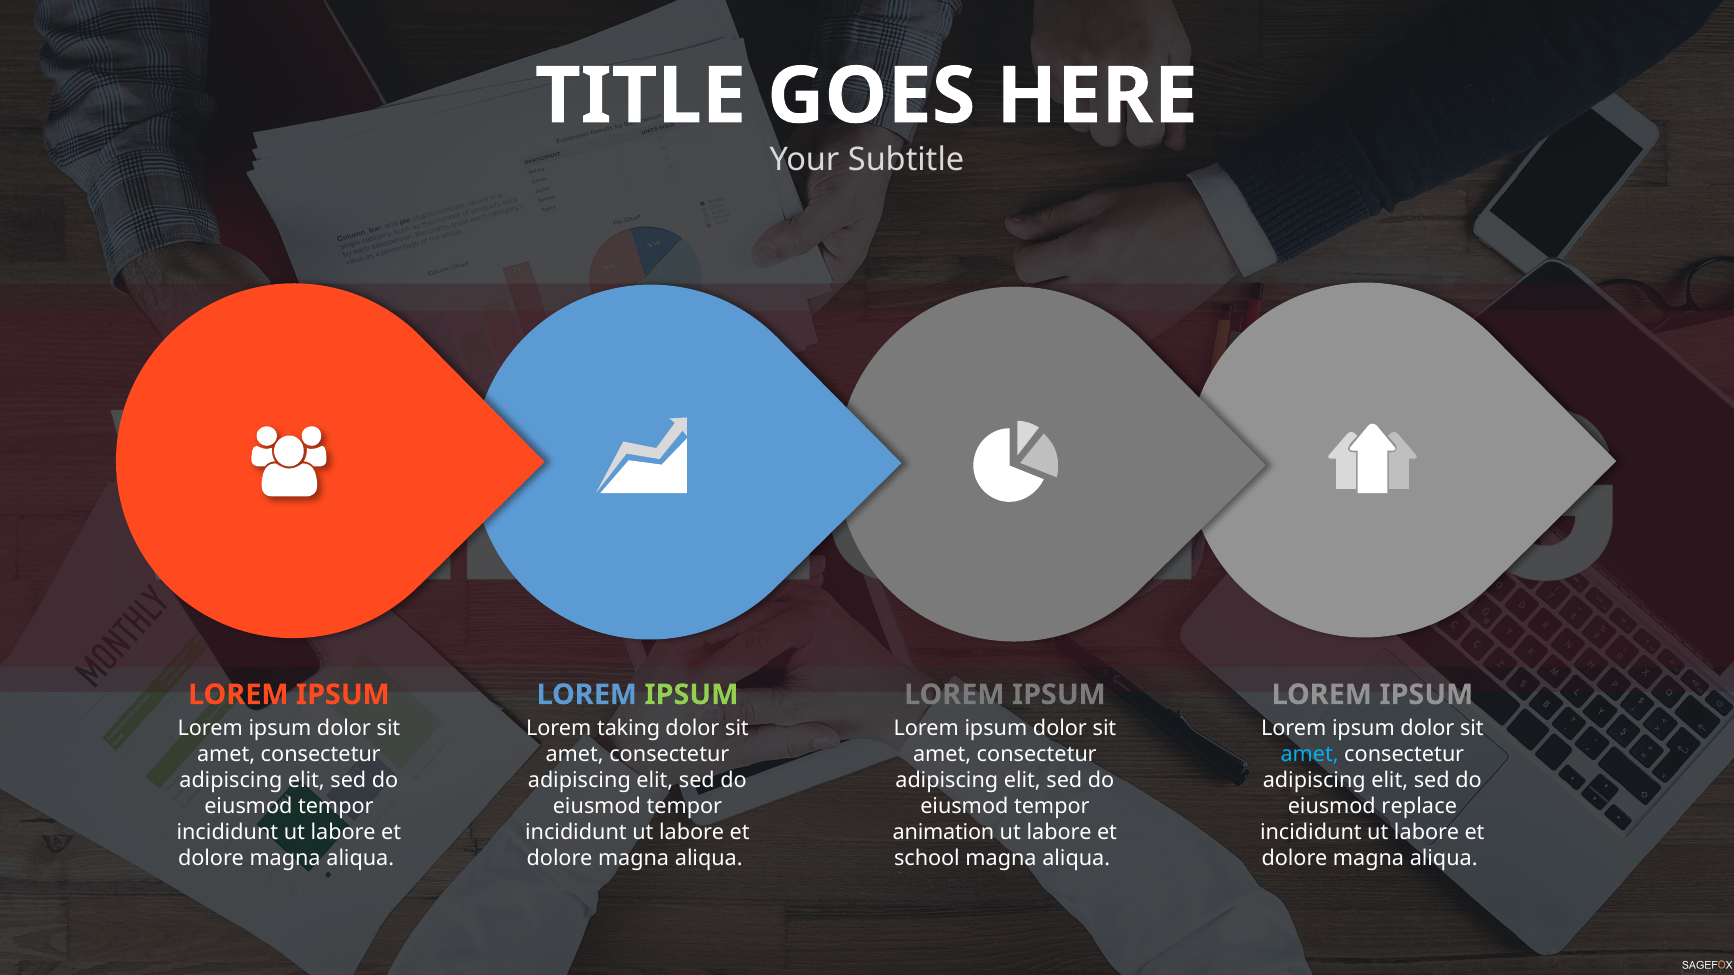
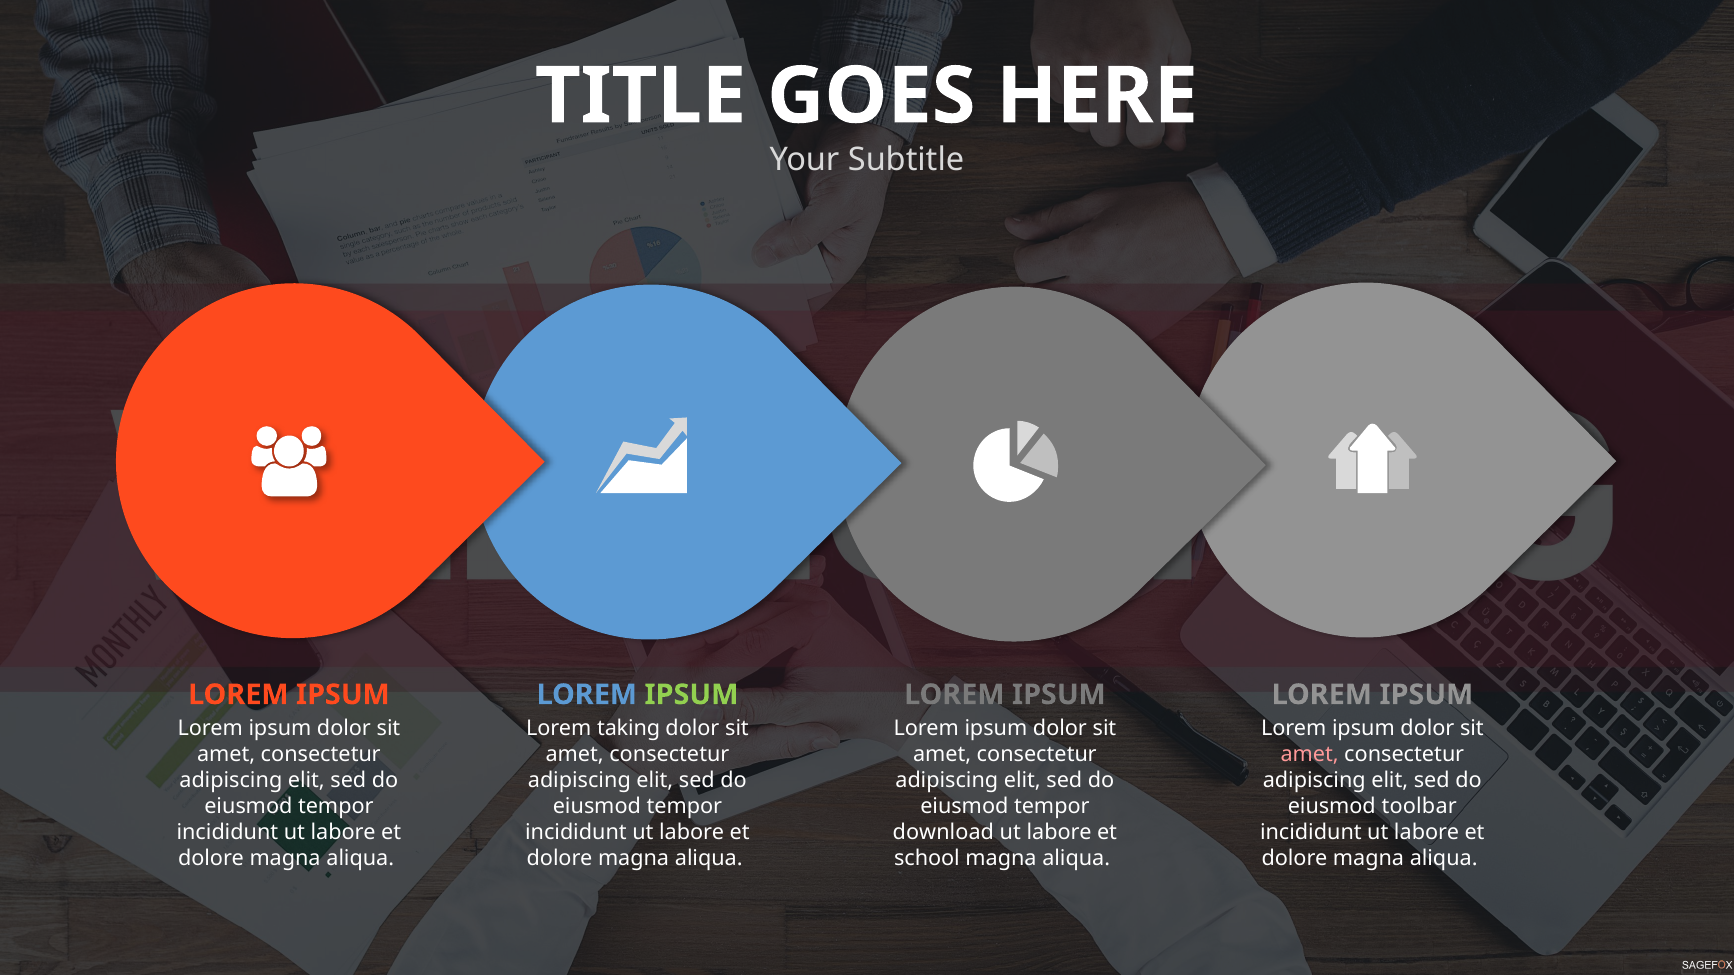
amet at (1310, 755) colour: light blue -> pink
replace: replace -> toolbar
animation: animation -> download
